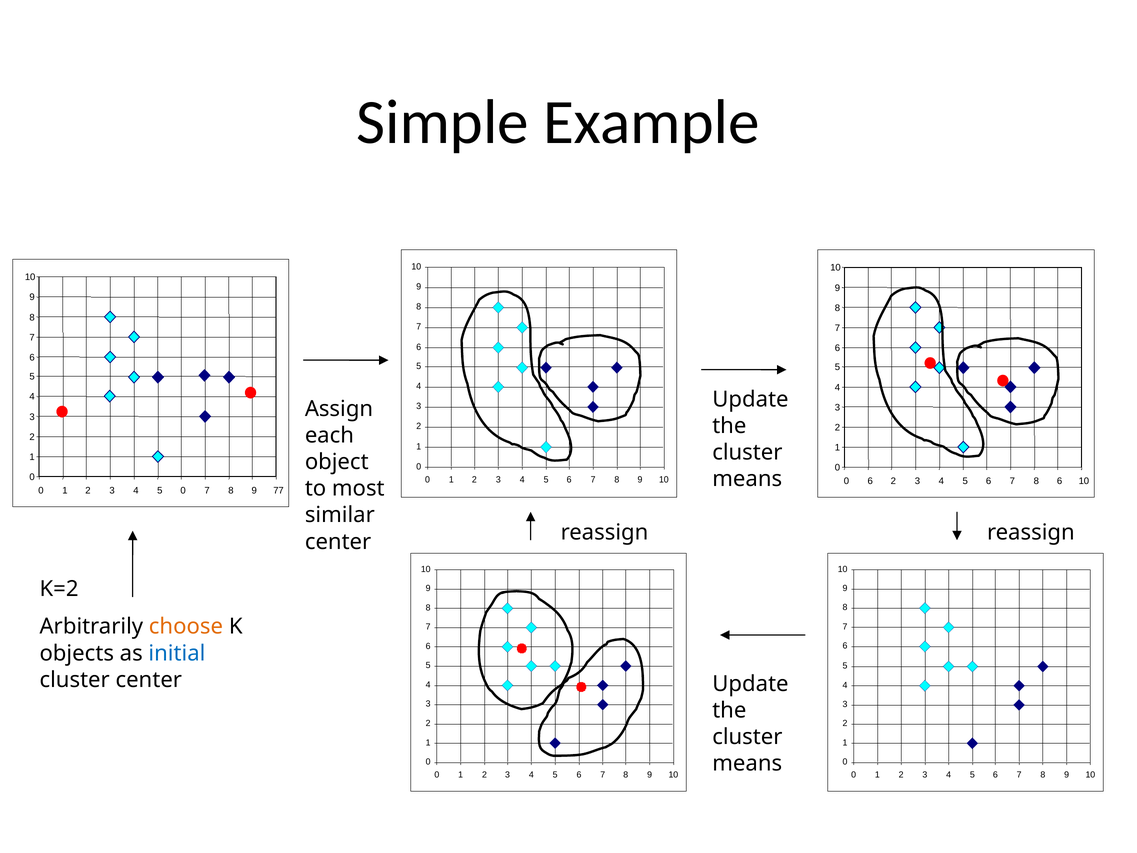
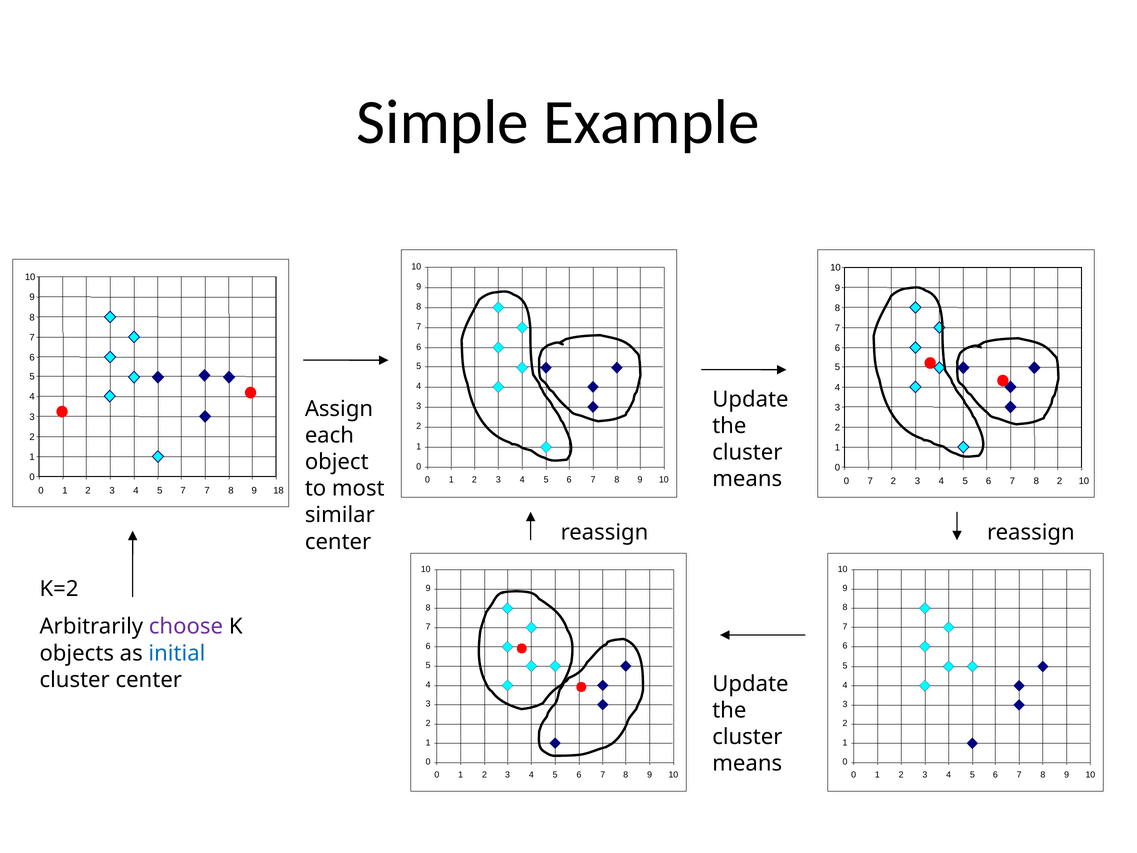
0 6: 6 -> 7
8 6: 6 -> 2
5 0: 0 -> 7
77: 77 -> 18
choose colour: orange -> purple
